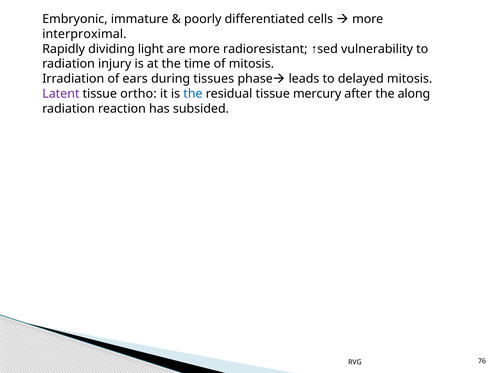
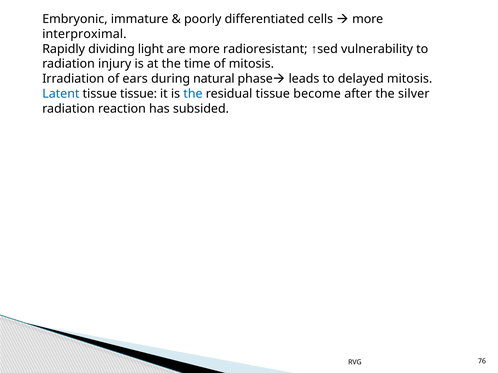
tissues: tissues -> natural
Latent colour: purple -> blue
tissue ortho: ortho -> tissue
mercury: mercury -> become
along: along -> silver
